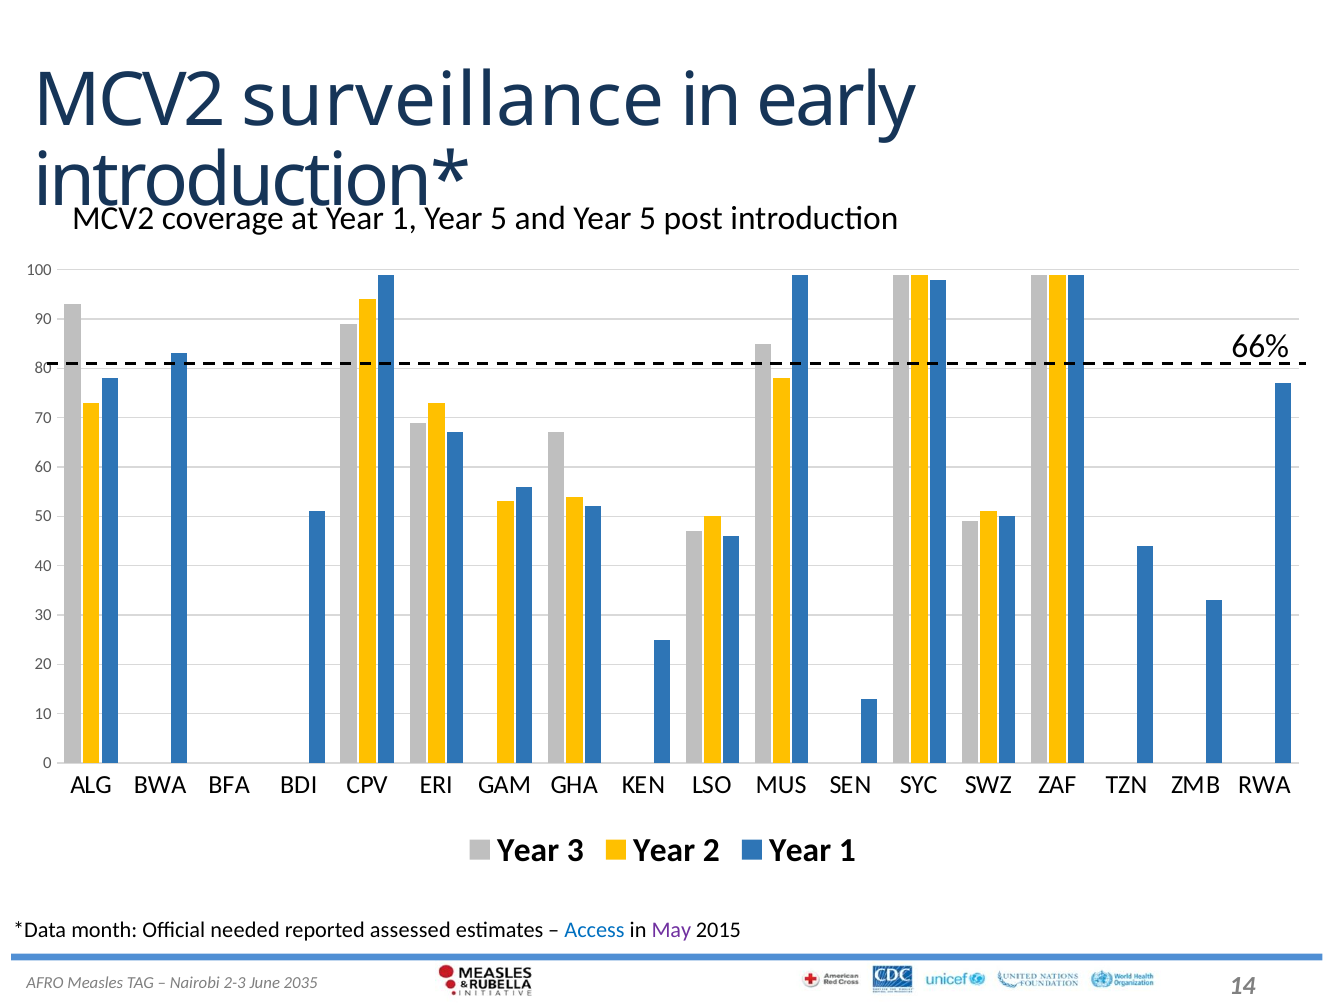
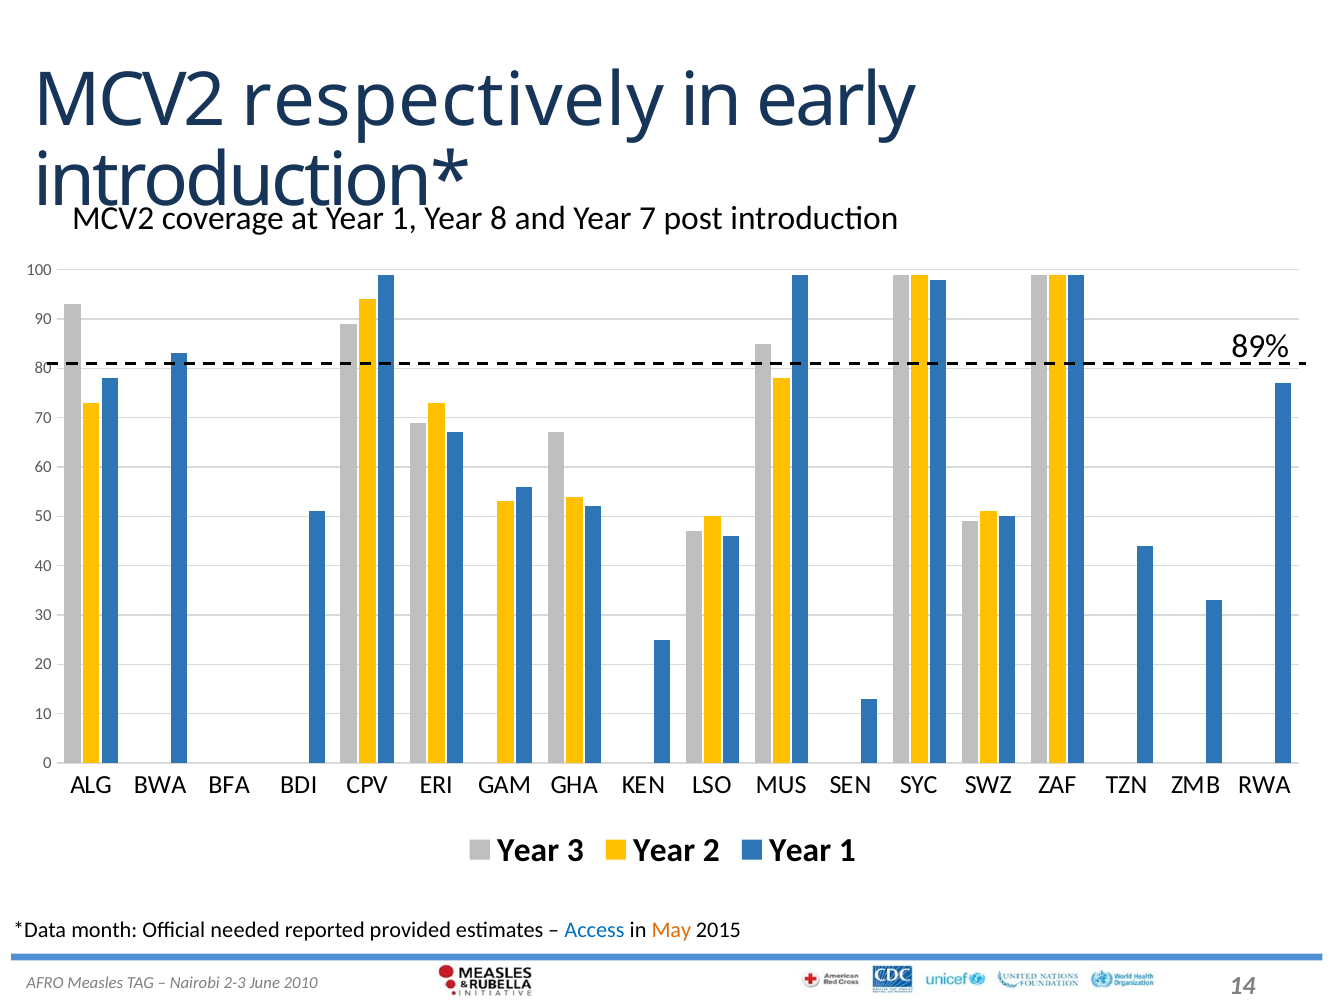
surveillance: surveillance -> respectively
5 at (499, 219): 5 -> 8
and Year 5: 5 -> 7
66%: 66% -> 89%
assessed: assessed -> provided
May colour: purple -> orange
2035: 2035 -> 2010
